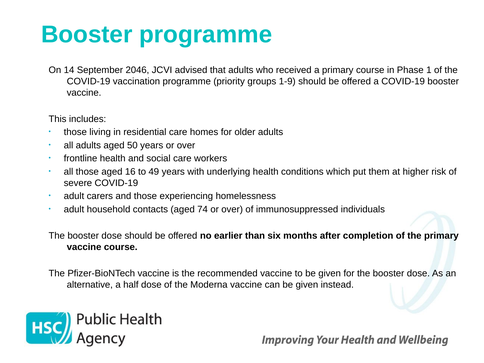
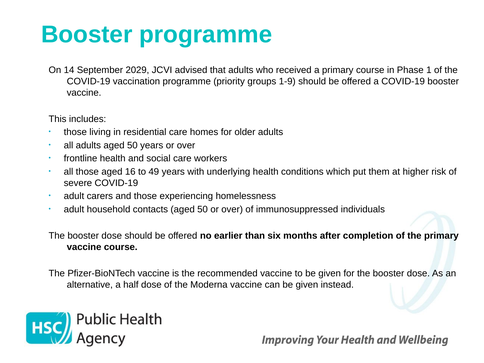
2046: 2046 -> 2029
contacts aged 74: 74 -> 50
